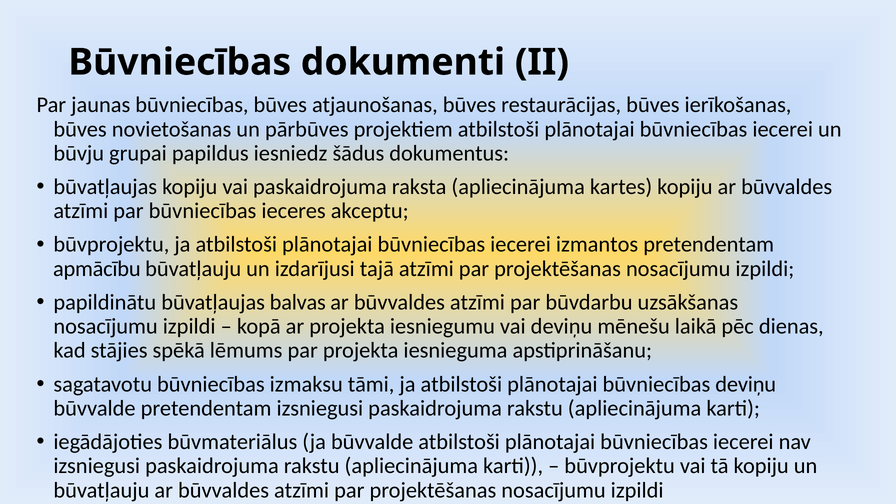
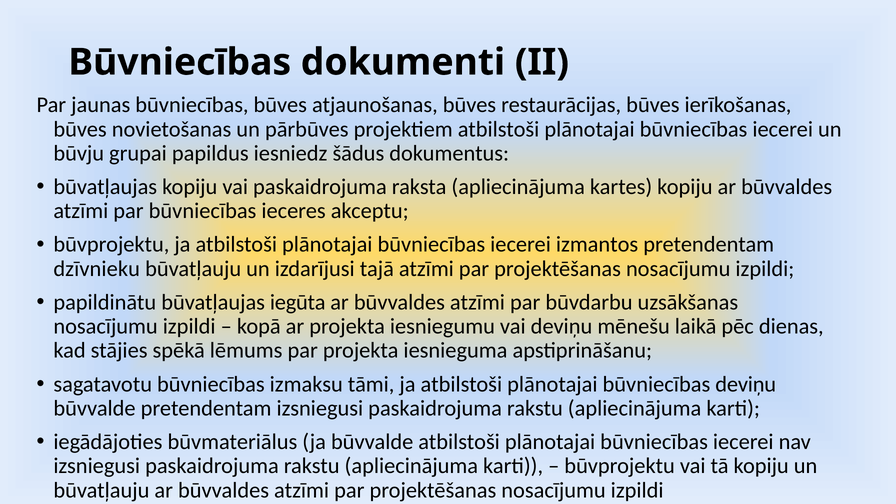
apmācību: apmācību -> dzīvnieku
balvas: balvas -> iegūta
